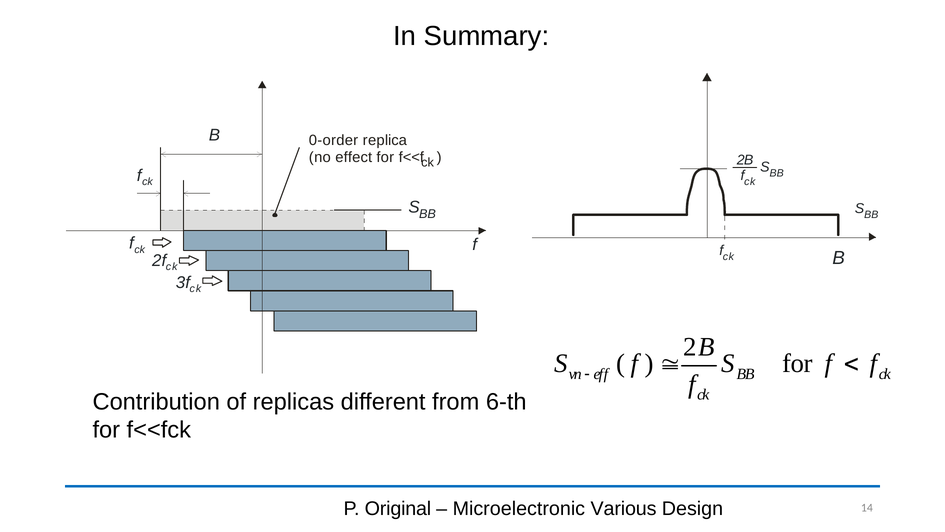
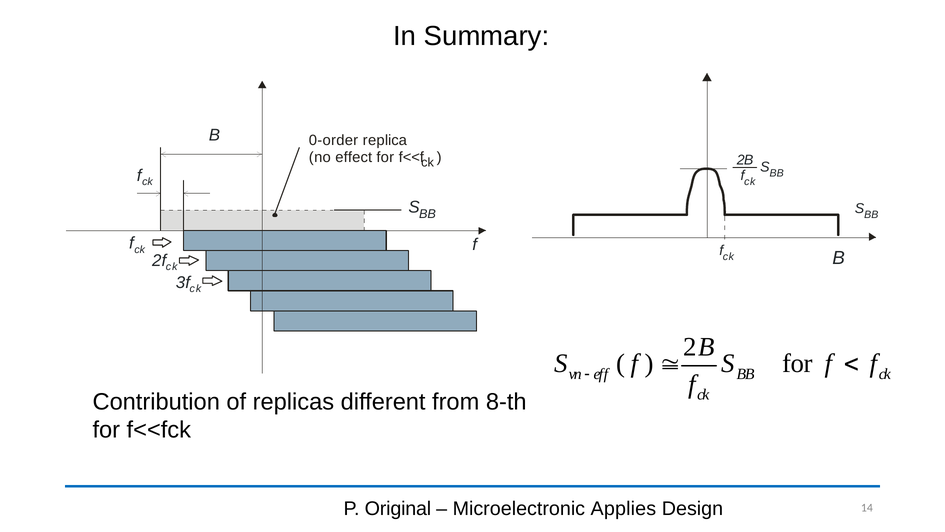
6-th: 6-th -> 8-th
Various: Various -> Applies
